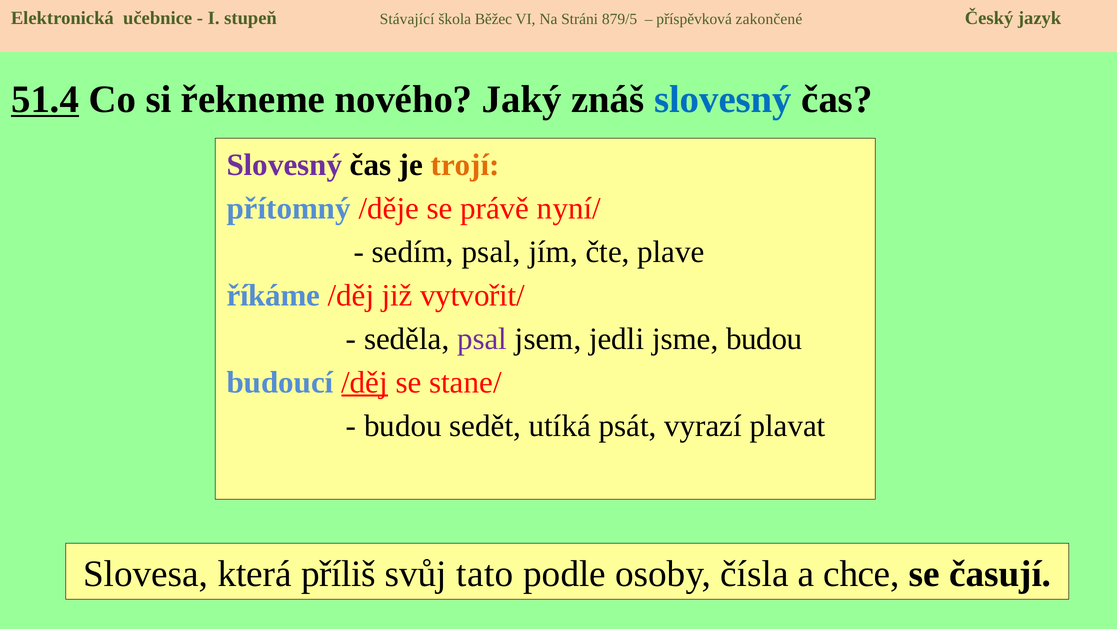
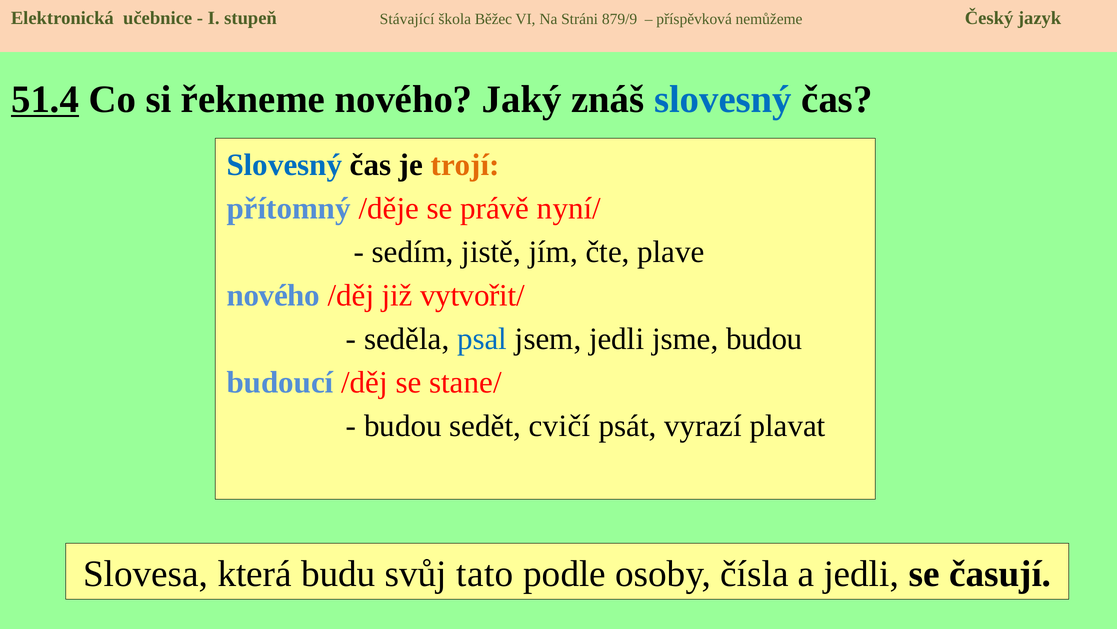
879/5: 879/5 -> 879/9
zakončené: zakončené -> nemůžeme
Slovesný at (284, 165) colour: purple -> blue
sedím psal: psal -> jistě
říkáme at (273, 295): říkáme -> nového
psal at (482, 338) colour: purple -> blue
/děj at (365, 382) underline: present -> none
utíká: utíká -> cvičí
příliš: příliš -> budu
a chce: chce -> jedli
